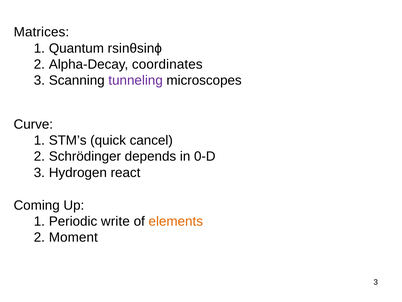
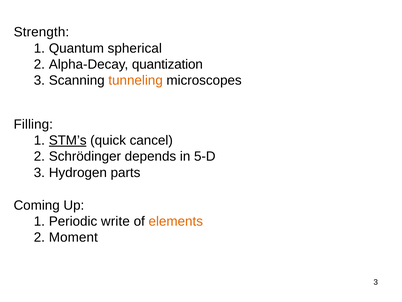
Matrices: Matrices -> Strength
rsinθsinϕ: rsinθsinϕ -> spherical
coordinates: coordinates -> quantization
tunneling colour: purple -> orange
Curve: Curve -> Filling
STM’s underline: none -> present
0-D: 0-D -> 5-D
react: react -> parts
